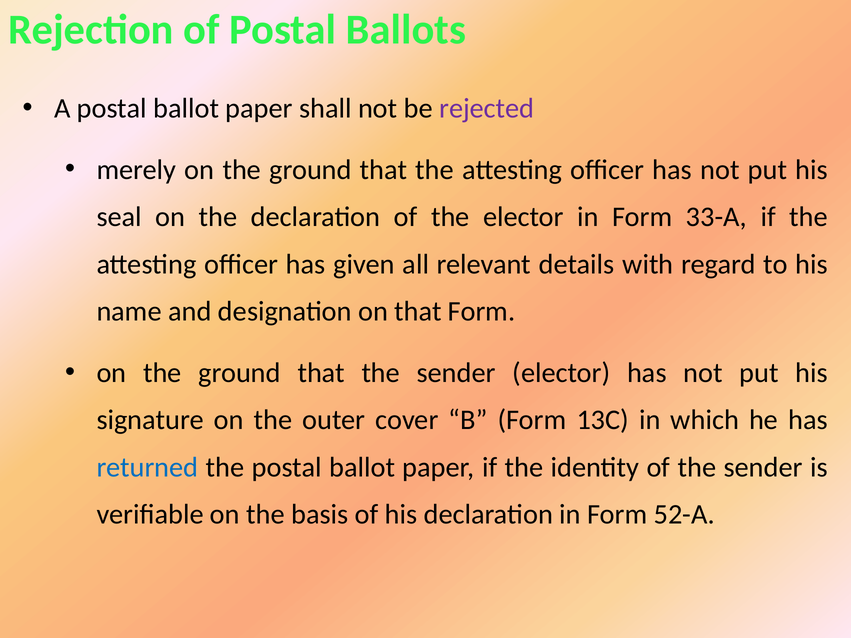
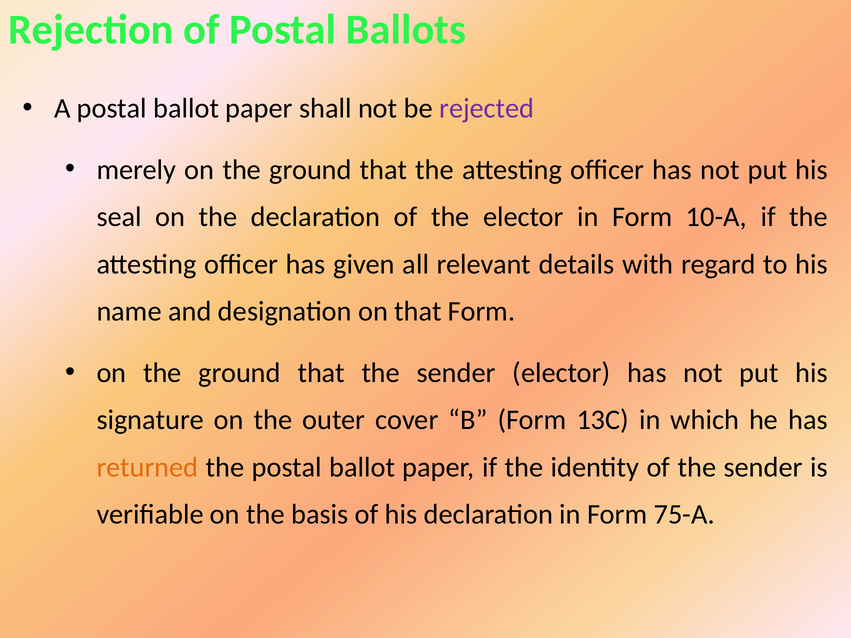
33-A: 33-A -> 10-A
returned colour: blue -> orange
52-A: 52-A -> 75-A
